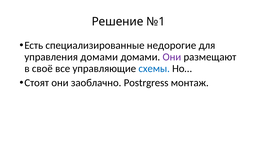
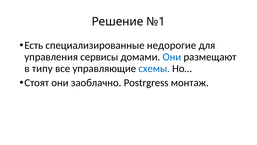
управления домами: домами -> сервисы
Они at (172, 57) colour: purple -> blue
своё: своё -> типу
